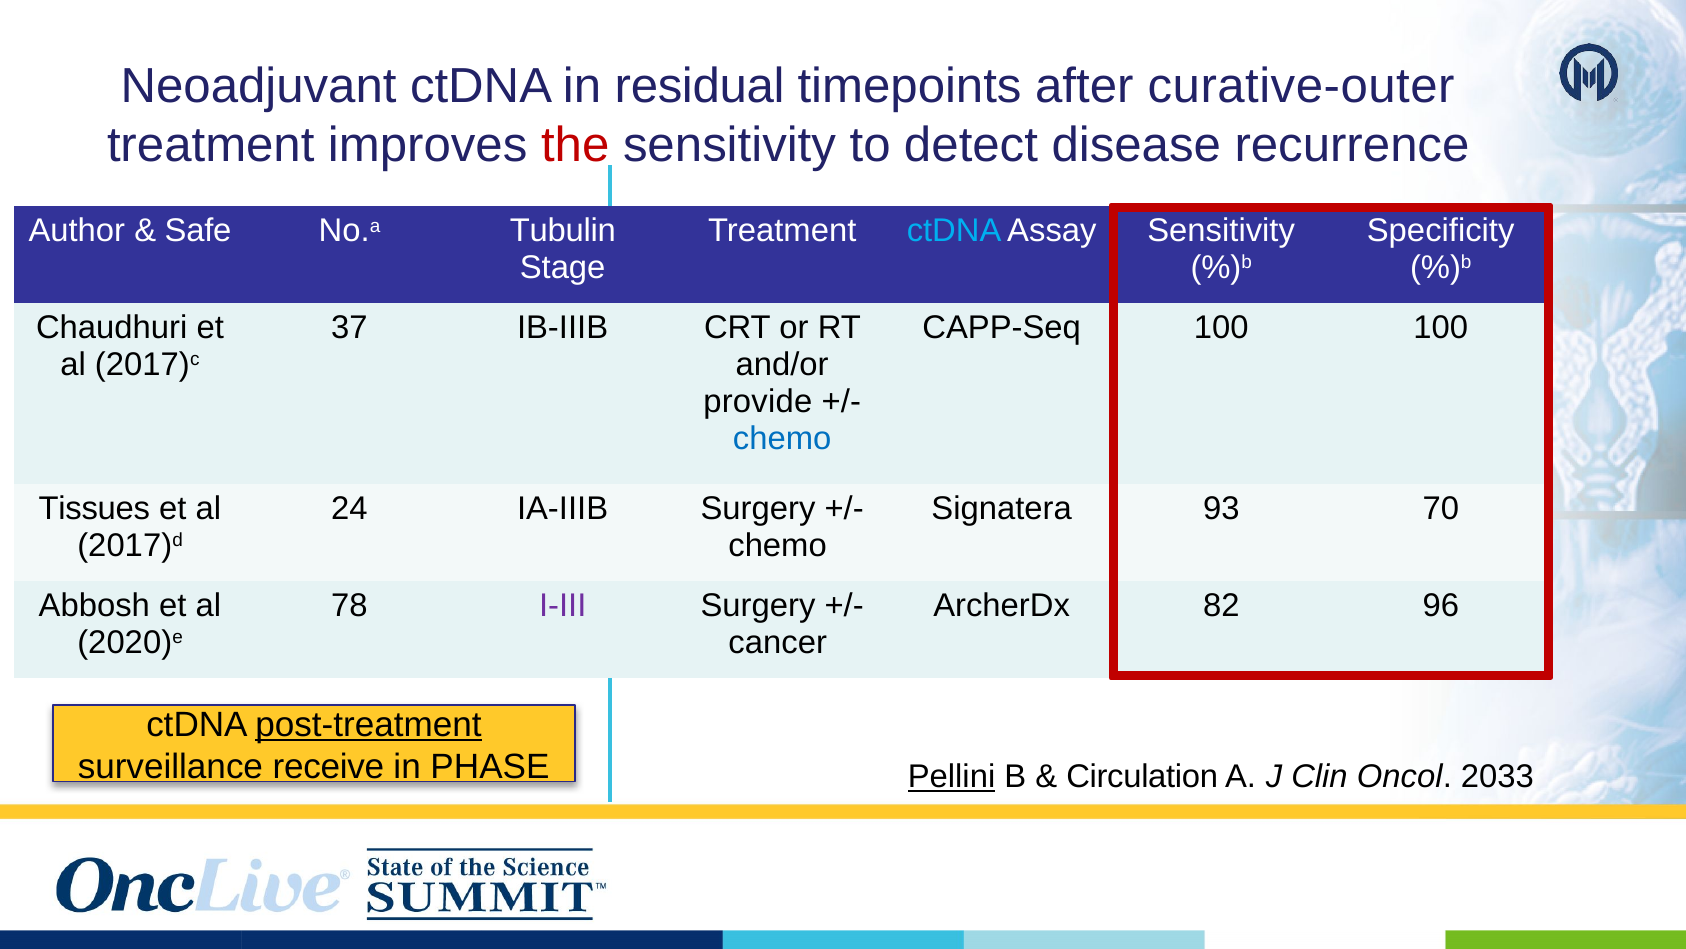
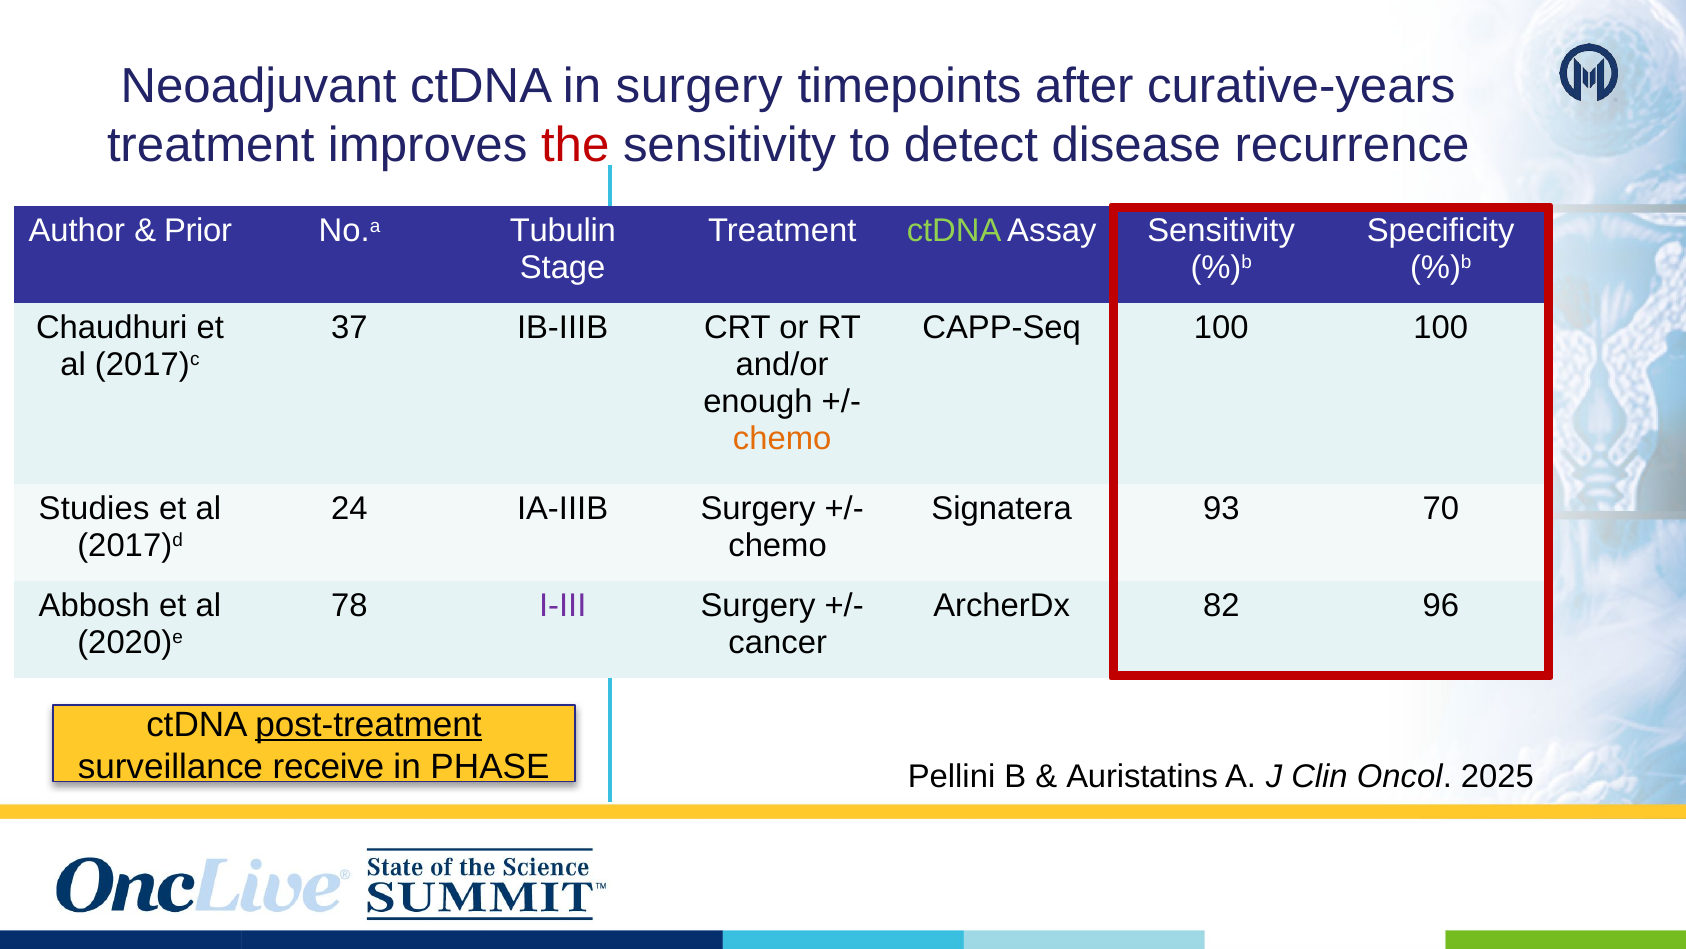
in residual: residual -> surgery
curative-outer: curative-outer -> curative-years
Safe: Safe -> Prior
ctDNA at (954, 231) colour: light blue -> light green
provide: provide -> enough
chemo at (782, 438) colour: blue -> orange
Tissues: Tissues -> Studies
Pellini underline: present -> none
Circulation: Circulation -> Auristatins
2033: 2033 -> 2025
